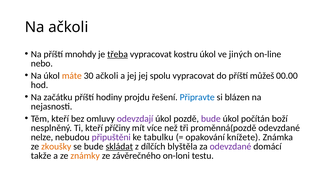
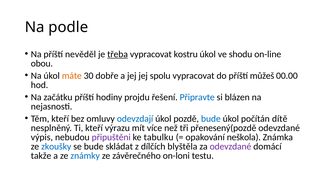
Na ačkoli: ačkoli -> podle
mnohdy: mnohdy -> nevěděl
jiných: jiných -> shodu
nebo: nebo -> obou
30 ačkoli: ačkoli -> dobře
odevzdají colour: purple -> blue
bude at (211, 119) colour: purple -> blue
boží: boží -> dítě
příčiny: příčiny -> výrazu
proměnná(pozdě: proměnná(pozdě -> přenesený(pozdě
nelze: nelze -> výpis
knížete: knížete -> neškola
zkoušky colour: orange -> blue
skládat underline: present -> none
známky colour: orange -> blue
